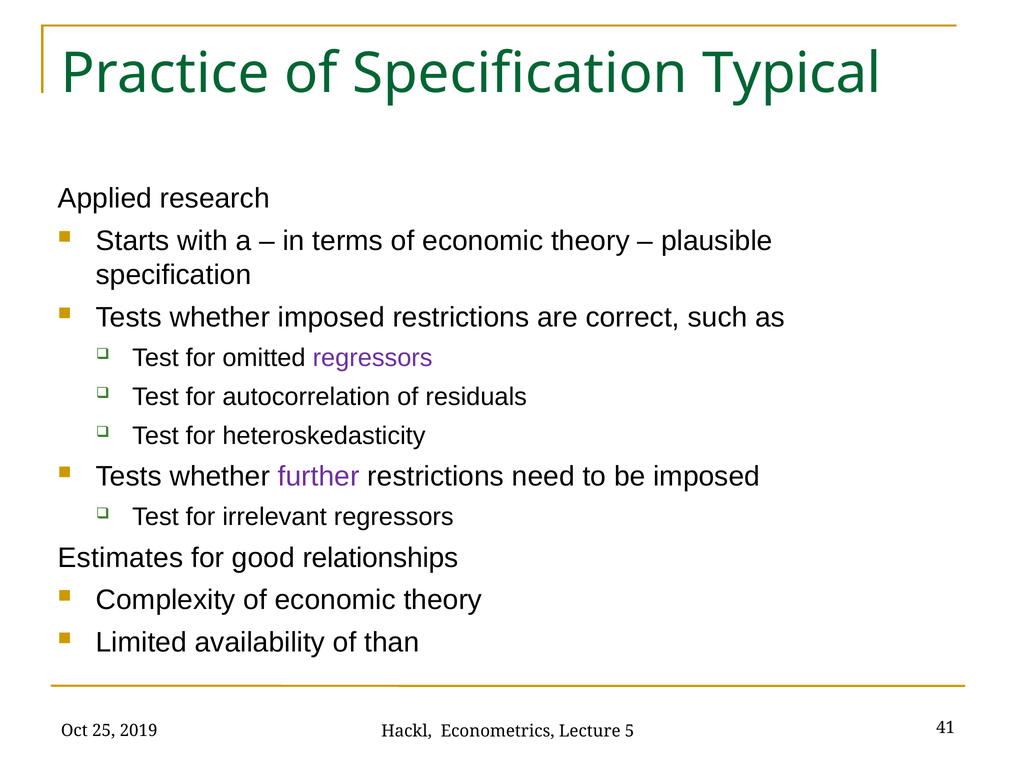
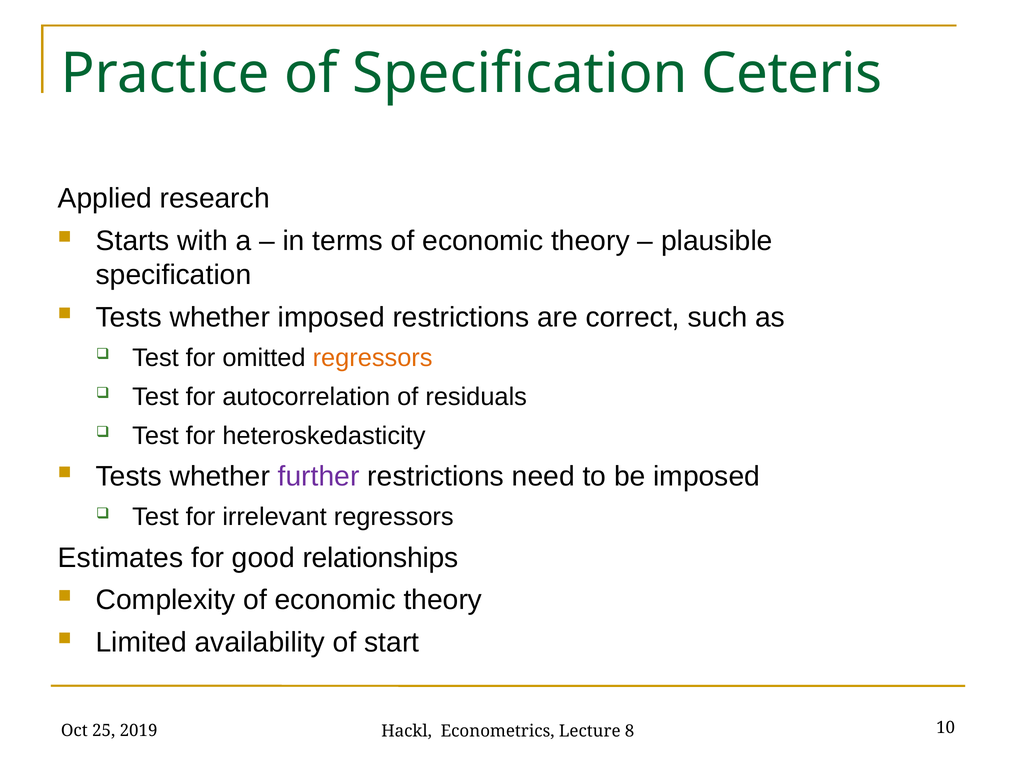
Typical: Typical -> Ceteris
regressors at (373, 358) colour: purple -> orange
than: than -> start
41: 41 -> 10
5: 5 -> 8
